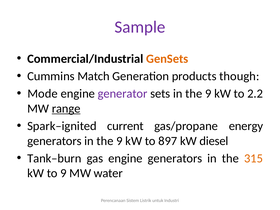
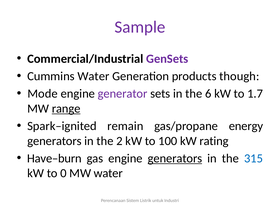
GenSets colour: orange -> purple
Cummins Match: Match -> Water
sets in the 9: 9 -> 6
2.2: 2.2 -> 1.7
current: current -> remain
generators in the 9: 9 -> 2
897: 897 -> 100
diesel: diesel -> rating
Tank–burn: Tank–burn -> Have–burn
generators at (175, 158) underline: none -> present
315 colour: orange -> blue
to 9: 9 -> 0
